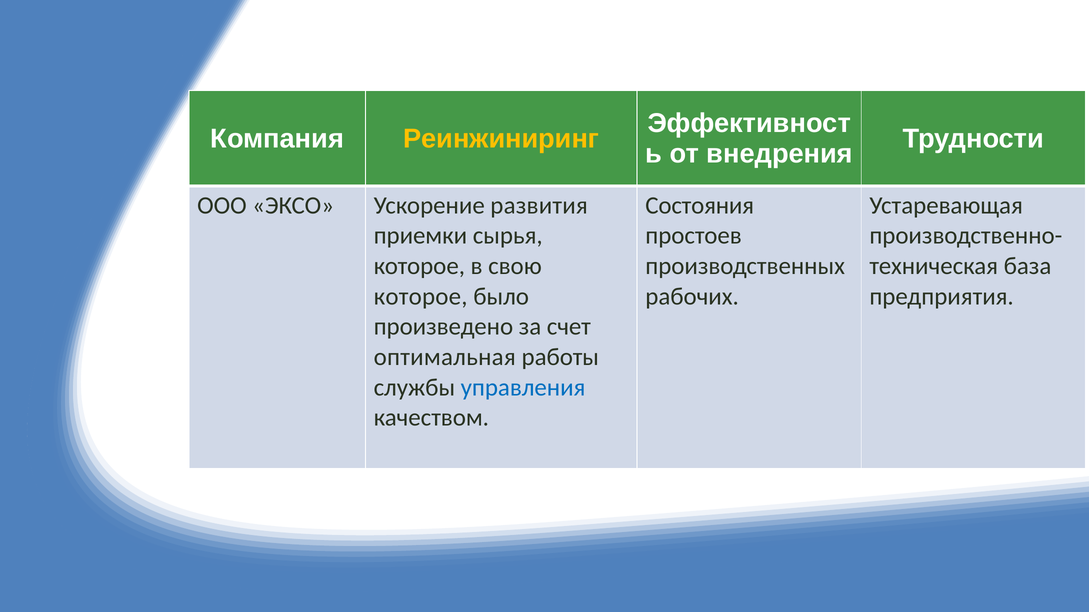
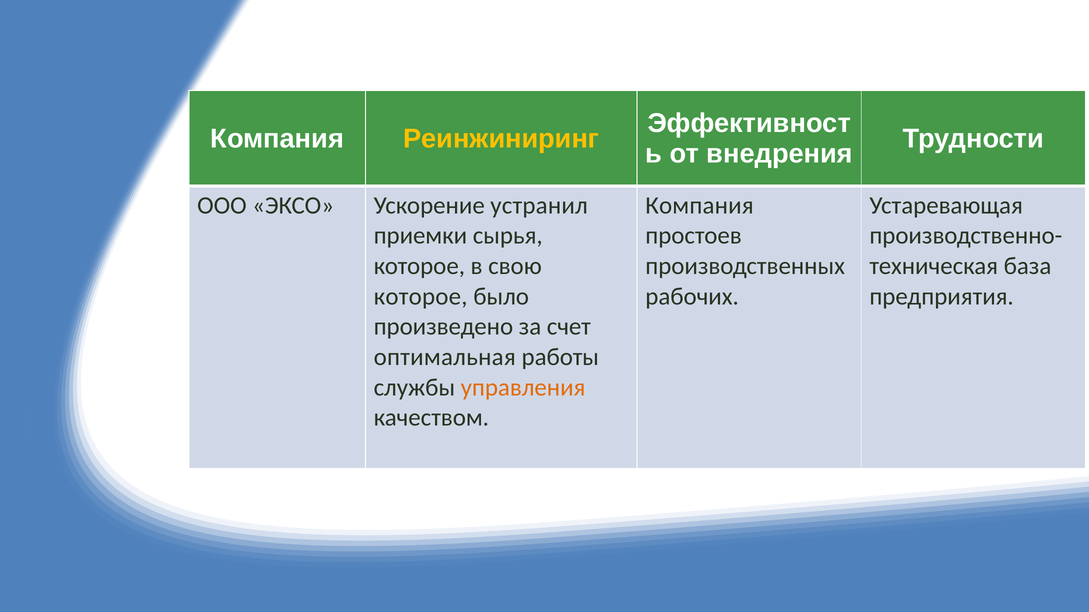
развития: развития -> устранил
Состояния at (700, 206): Состояния -> Компания
управления colour: blue -> orange
